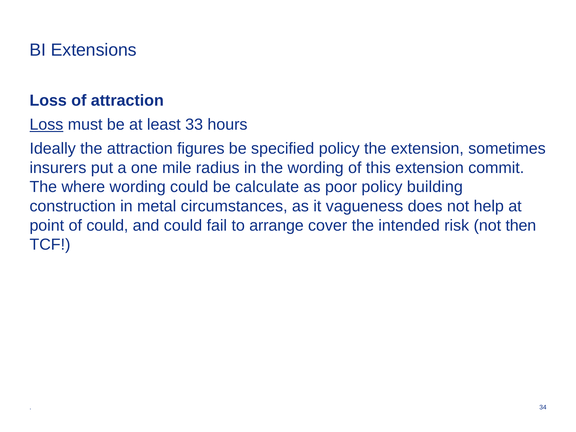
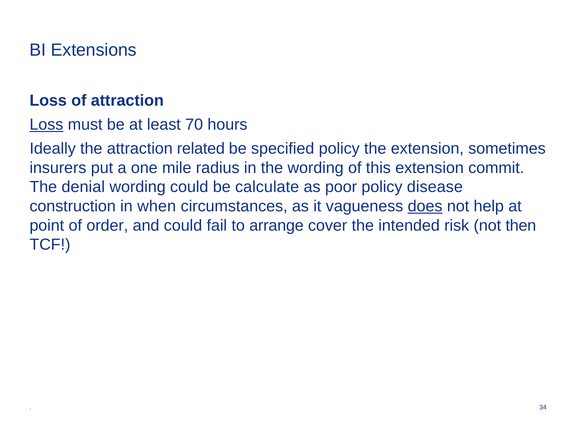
33: 33 -> 70
figures: figures -> related
where: where -> denial
building: building -> disease
metal: metal -> when
does underline: none -> present
of could: could -> order
